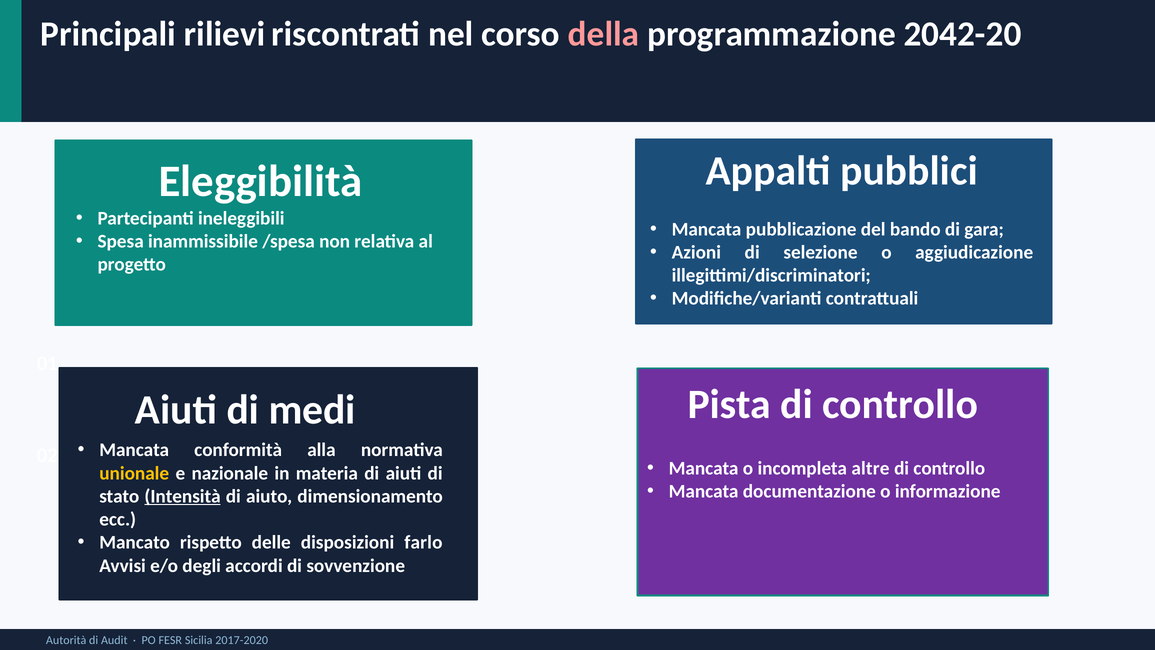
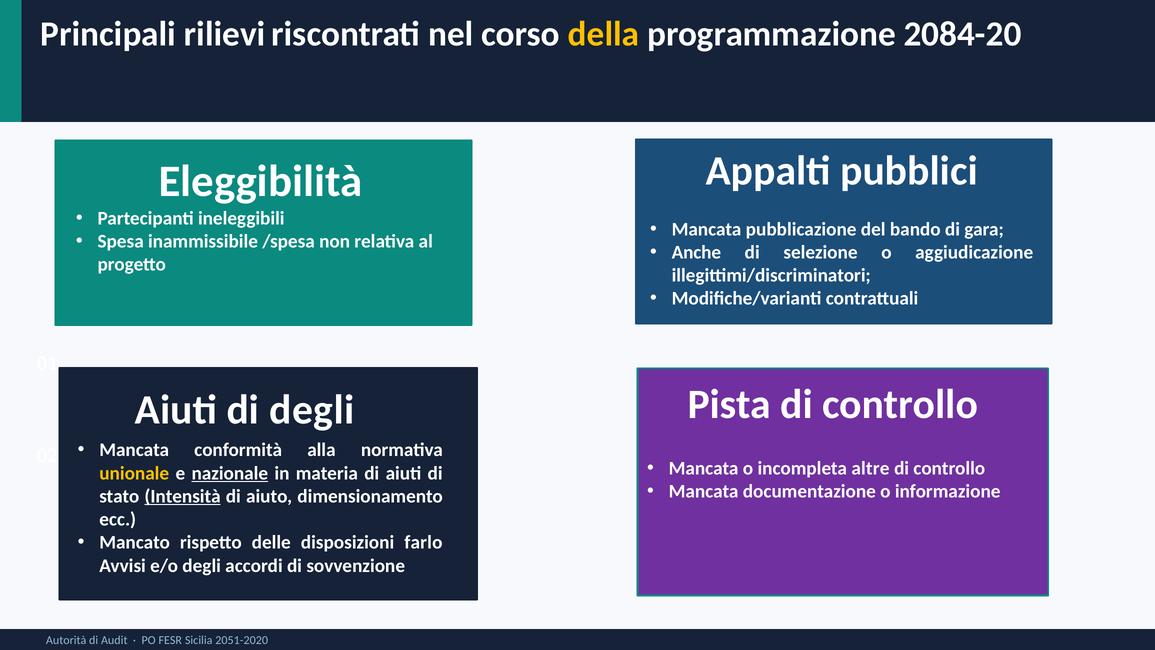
della colour: pink -> yellow
2042-20: 2042-20 -> 2084-20
Azioni: Azioni -> Anche
di medi: medi -> degli
nazionale underline: none -> present
2017-2020: 2017-2020 -> 2051-2020
